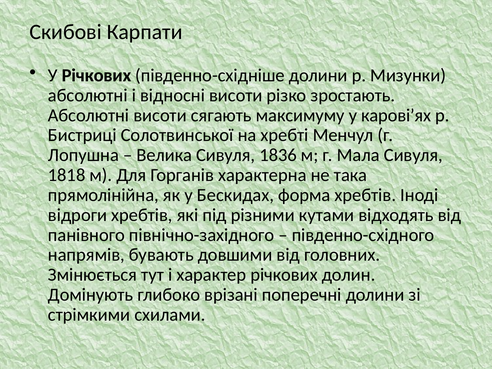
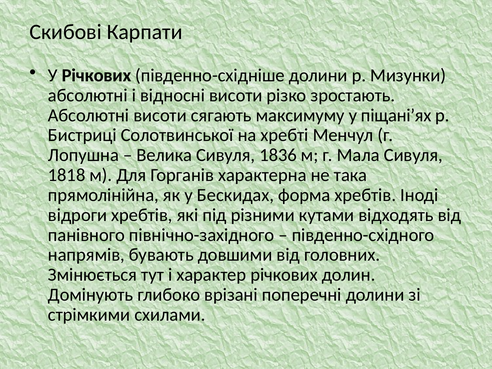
карові’ях: карові’ях -> піщані’ях
